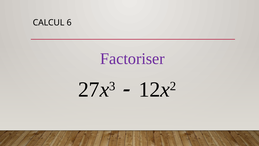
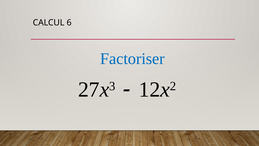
Factoriser colour: purple -> blue
